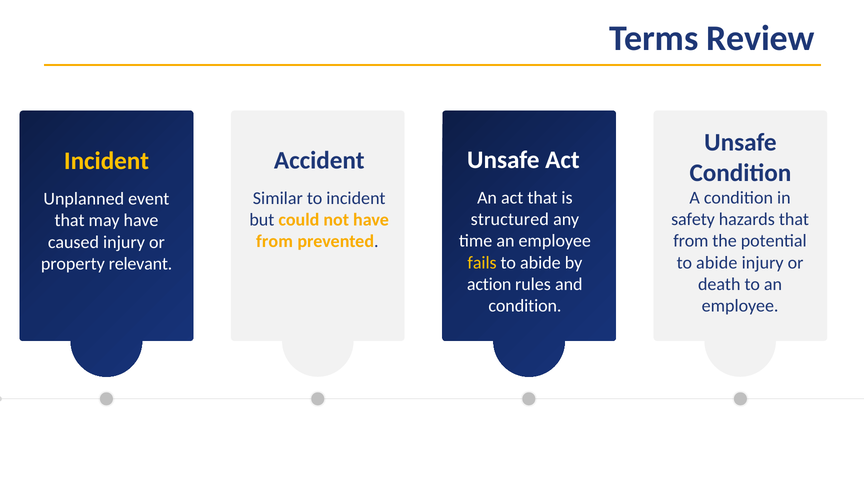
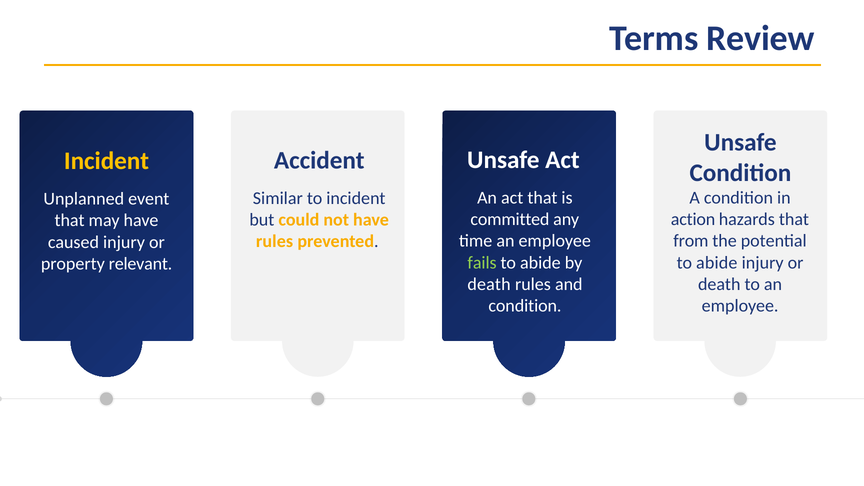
structured: structured -> committed
safety: safety -> action
from at (274, 242): from -> rules
fails colour: yellow -> light green
action at (489, 284): action -> death
